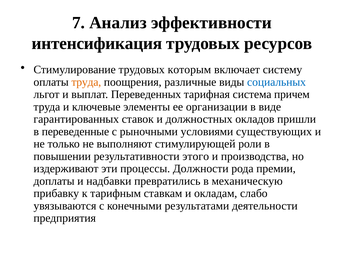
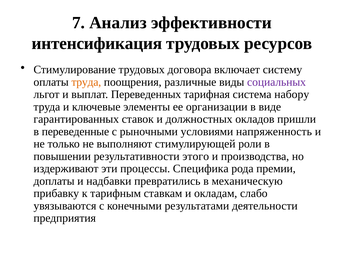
которым: которым -> договора
социальных colour: blue -> purple
причем: причем -> набору
существующих: существующих -> напряженность
Должности: Должности -> Специфика
